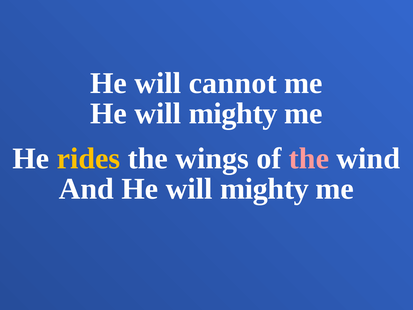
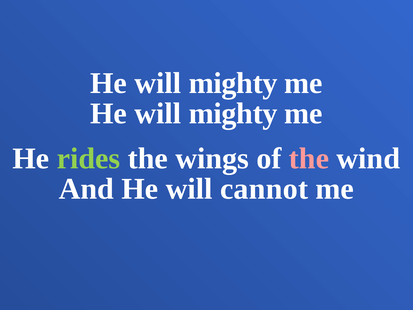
cannot at (233, 83): cannot -> mighty
rides colour: yellow -> light green
And He will mighty: mighty -> cannot
